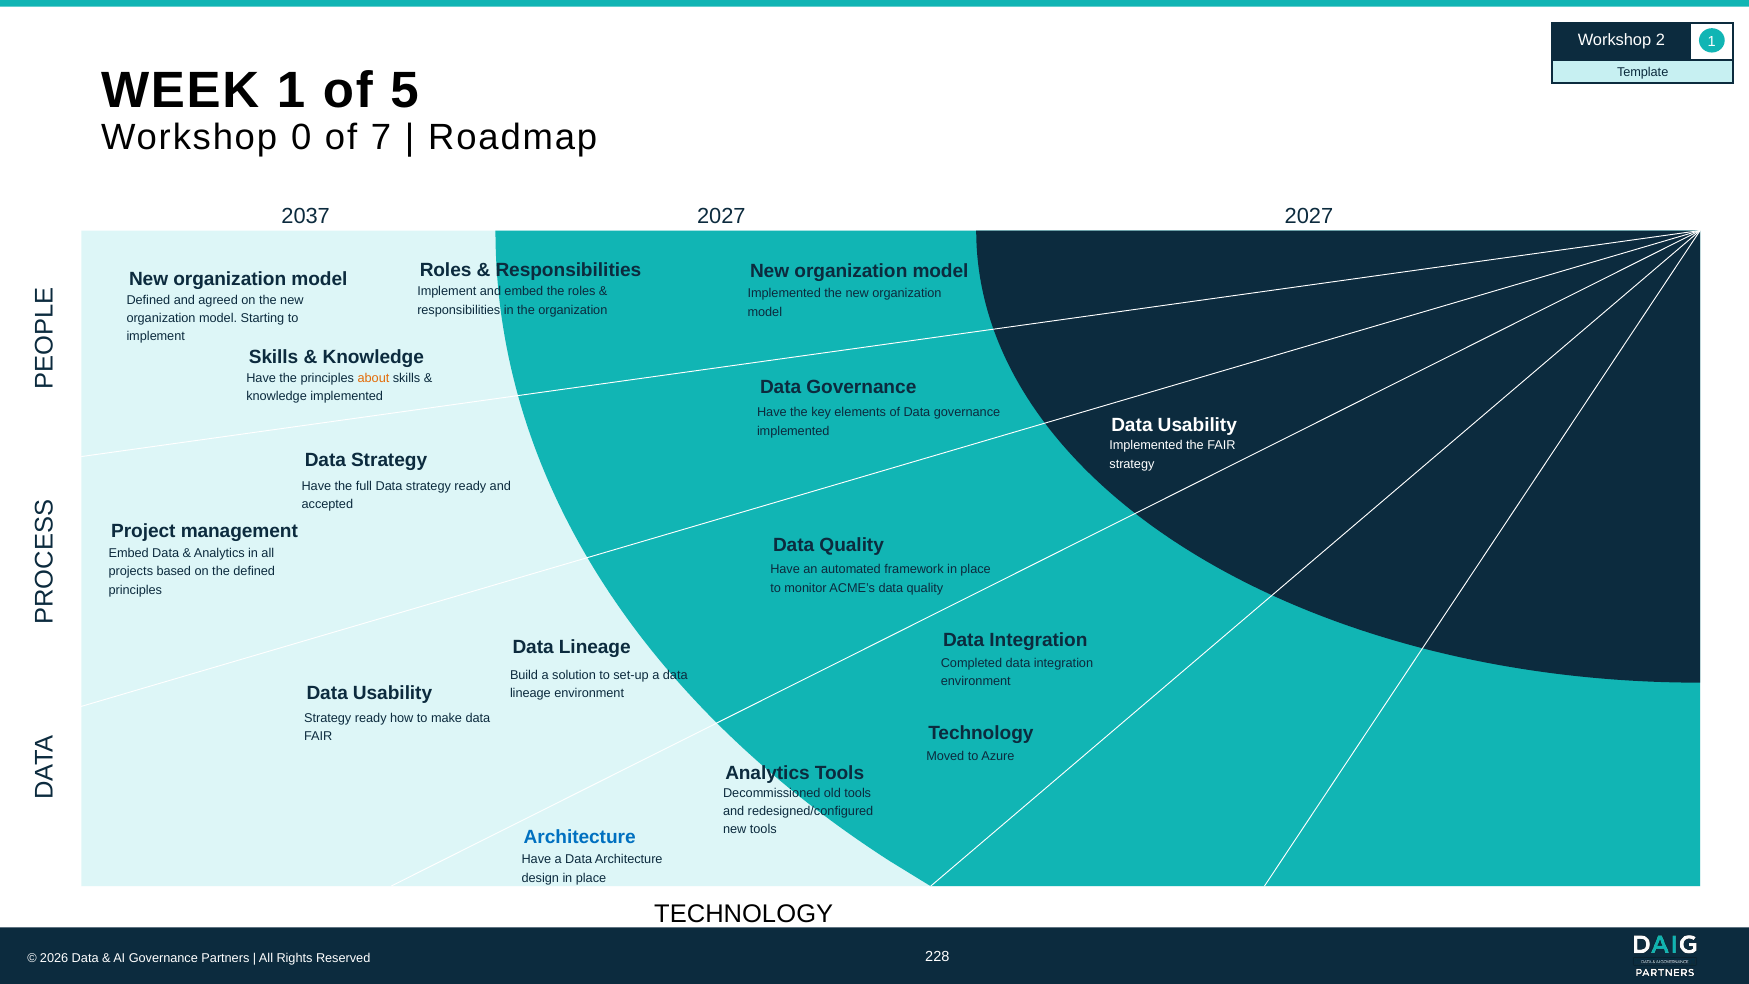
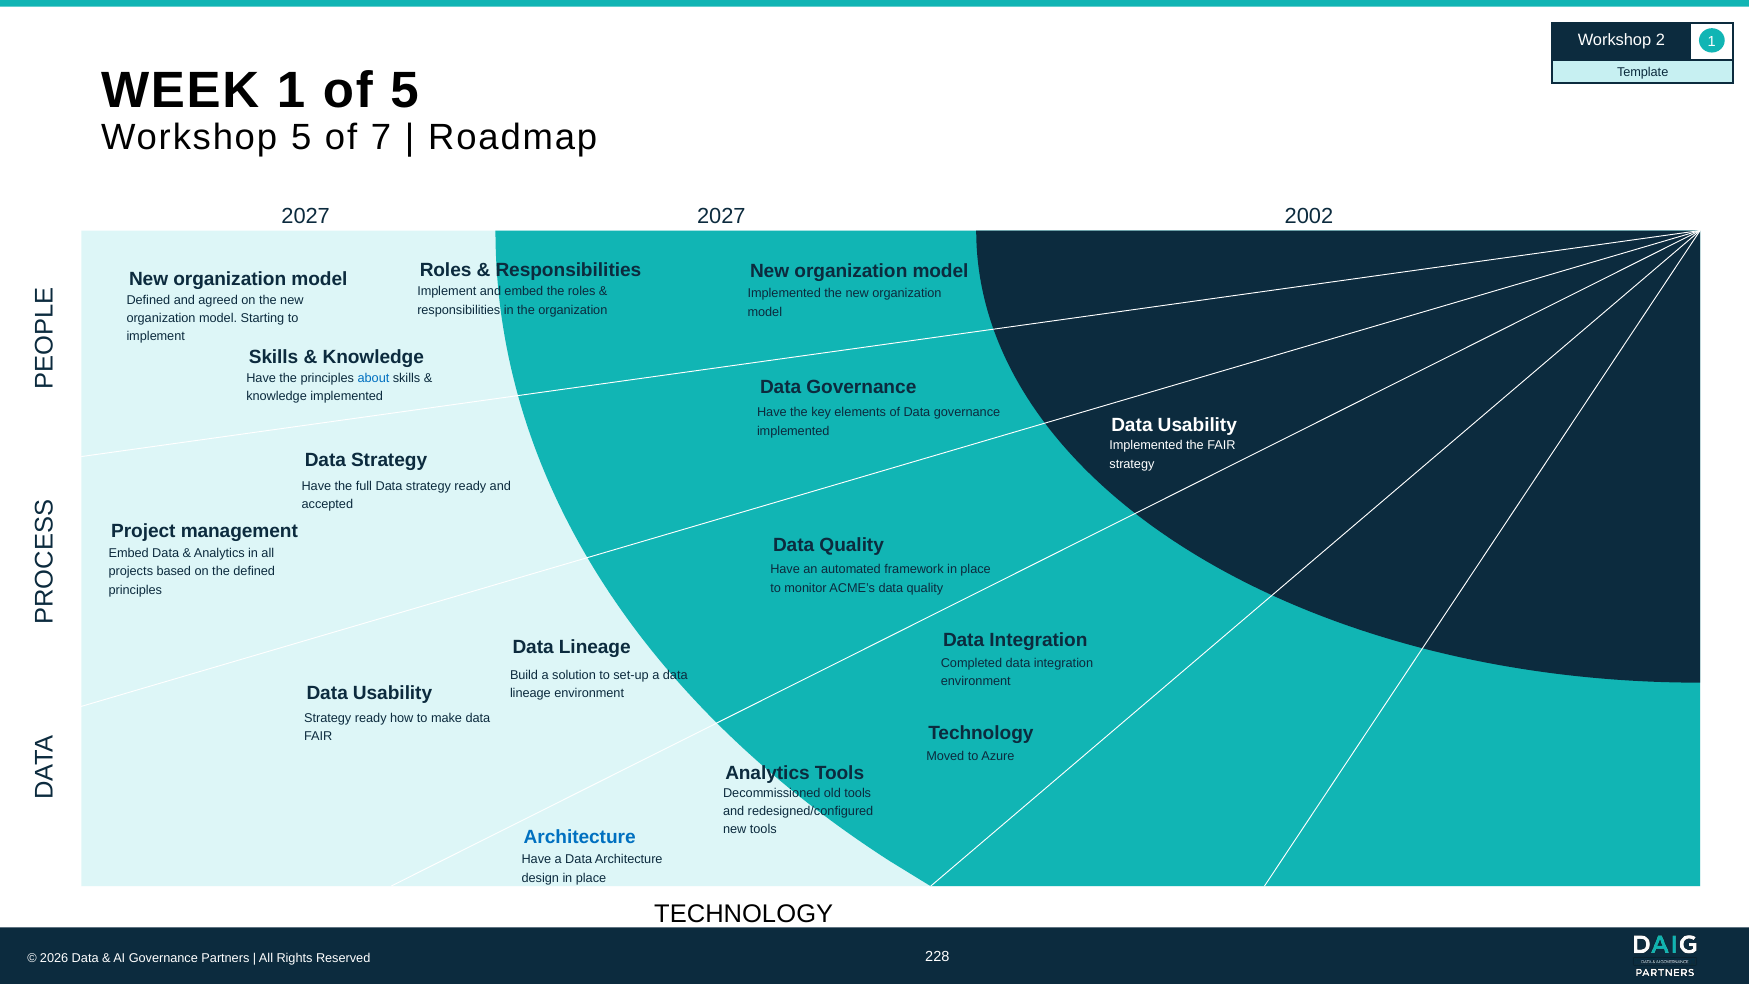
Workshop 0: 0 -> 5
2037 at (306, 216): 2037 -> 2027
2027 2027: 2027 -> 2002
about colour: orange -> blue
